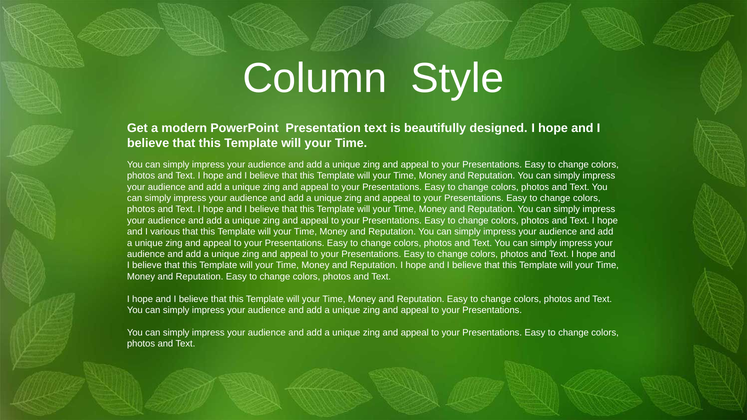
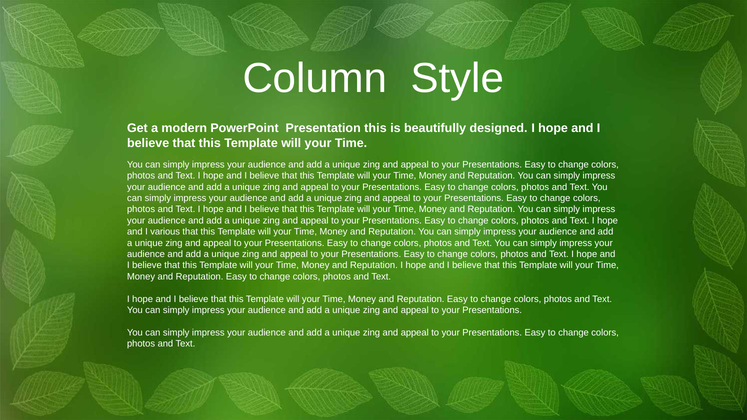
Presentation text: text -> this
